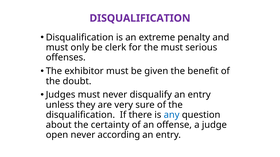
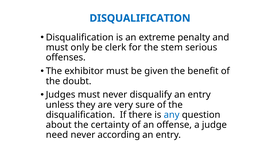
DISQUALIFICATION at (140, 18) colour: purple -> blue
the must: must -> stem
open: open -> need
